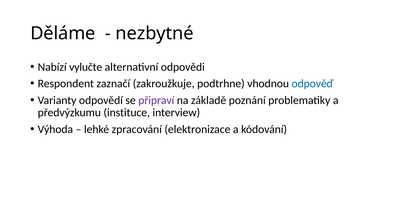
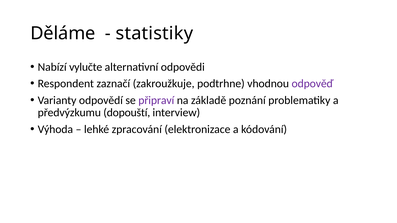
nezbytné: nezbytné -> statistiky
odpověď colour: blue -> purple
instituce: instituce -> dopouští
